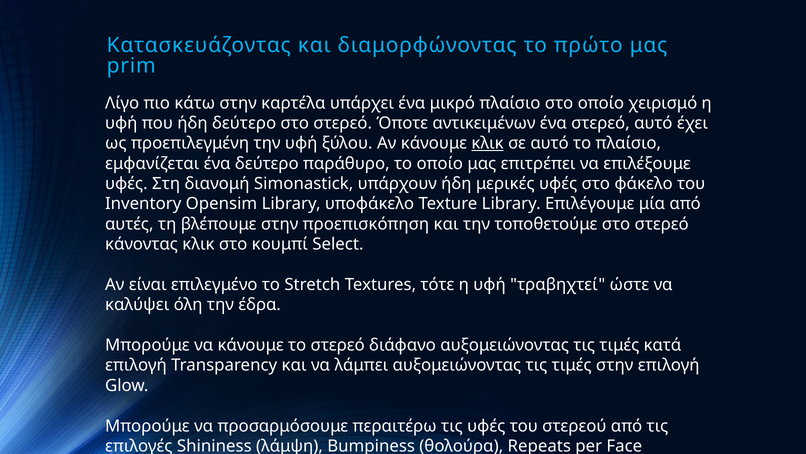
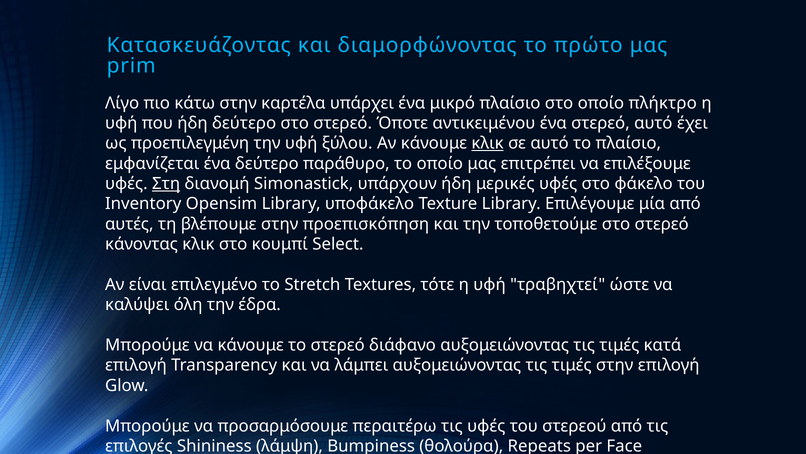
χειρισμό: χειρισμό -> πλήκτρο
αντικειμένων: αντικειμένων -> αντικειμένου
Στη underline: none -> present
